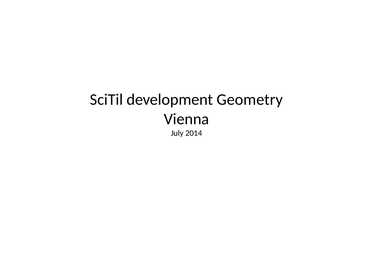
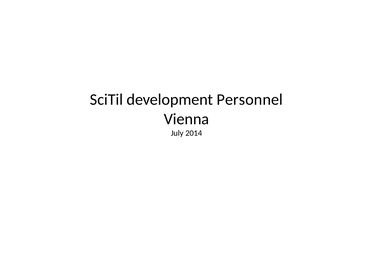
Geometry: Geometry -> Personnel
